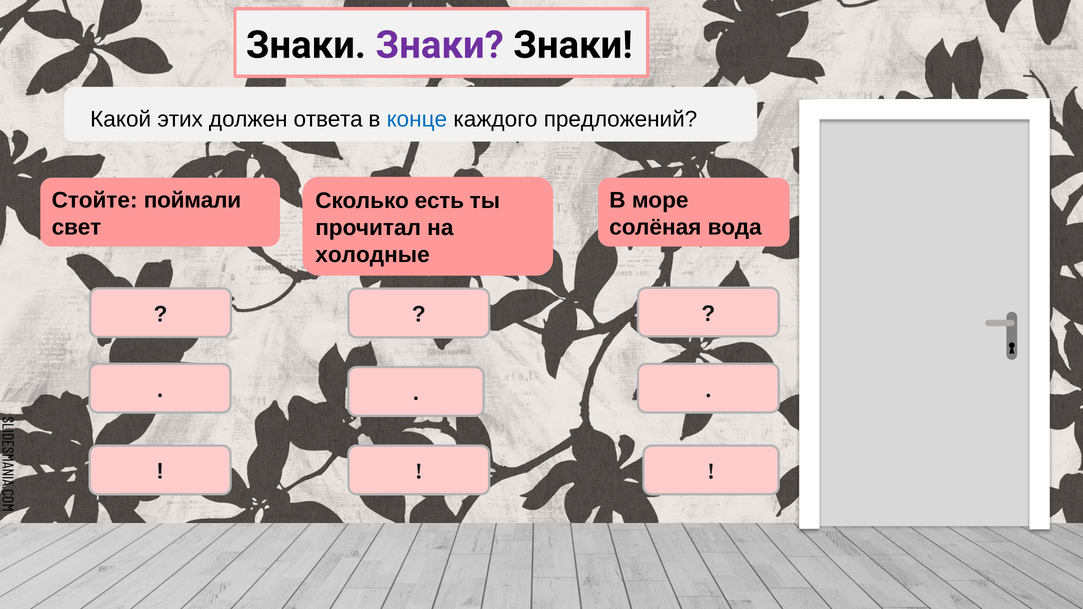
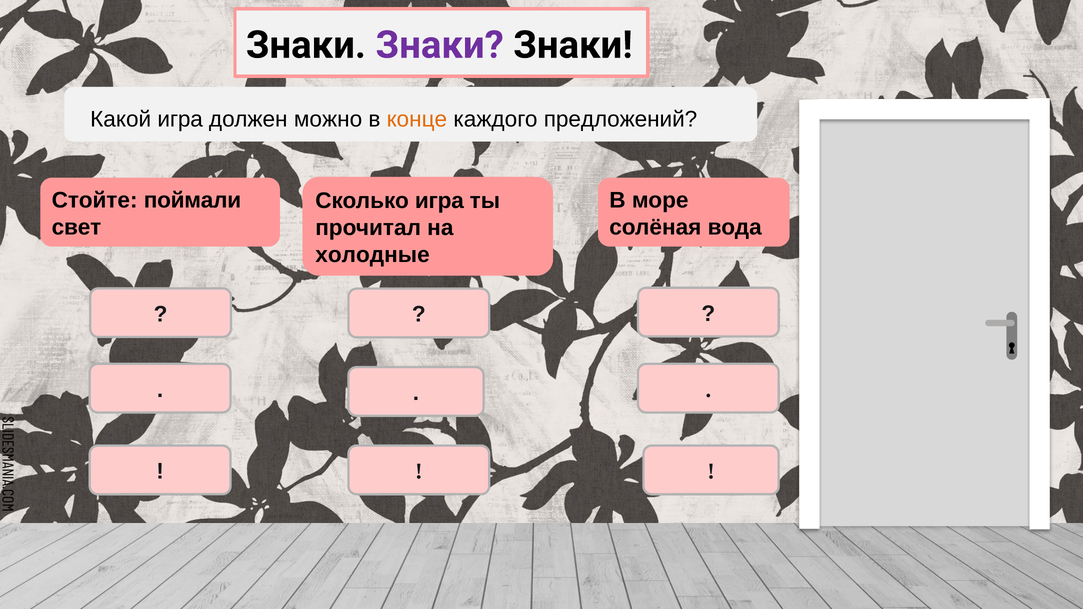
Какой этих: этих -> игра
ответа: ответа -> можно
конце colour: blue -> orange
Сколько есть: есть -> игра
